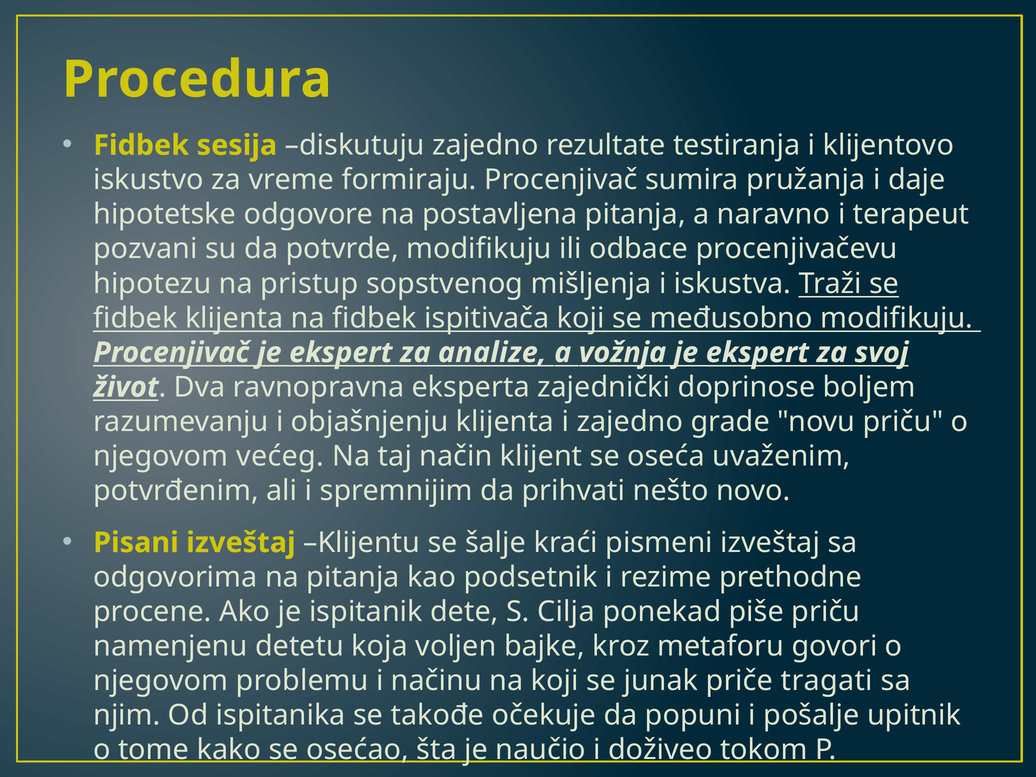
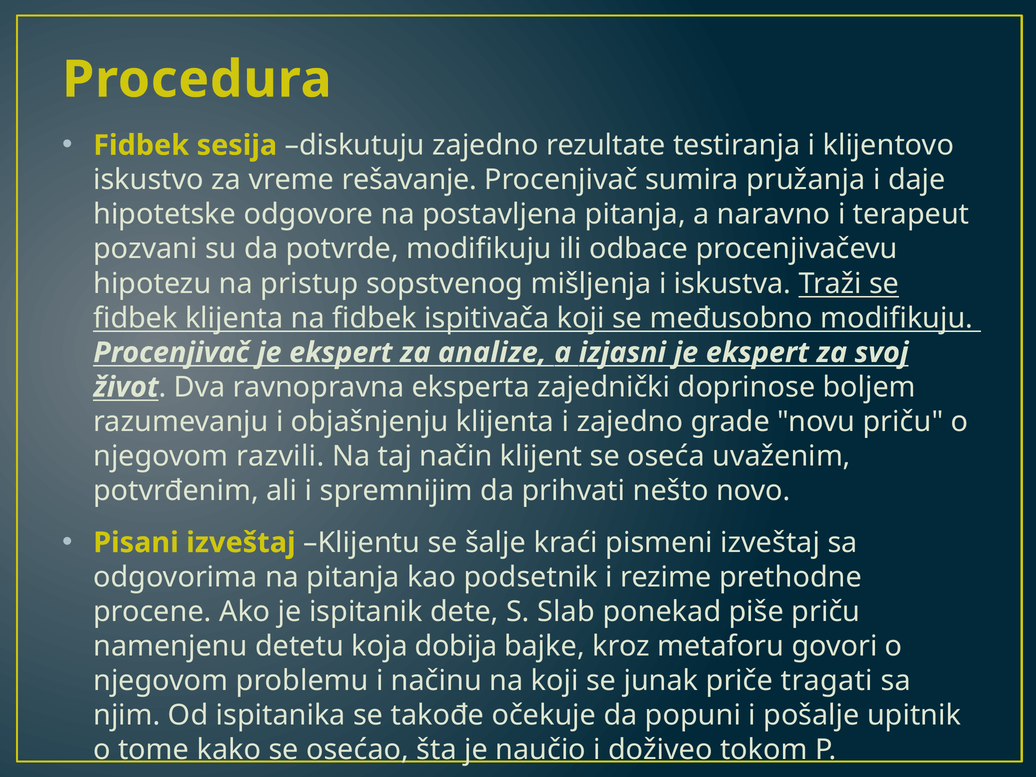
formiraju: formiraju -> rešavanje
vožnja: vožnja -> izjasni
većeg: većeg -> razvili
Cilja: Cilja -> Slab
voljen: voljen -> dobija
